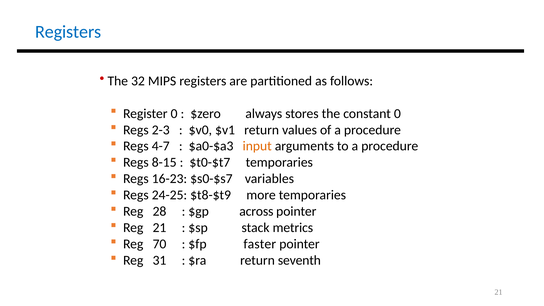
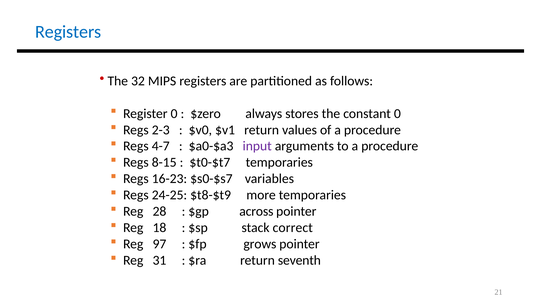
input colour: orange -> purple
Reg 21: 21 -> 18
metrics: metrics -> correct
70: 70 -> 97
faster: faster -> grows
